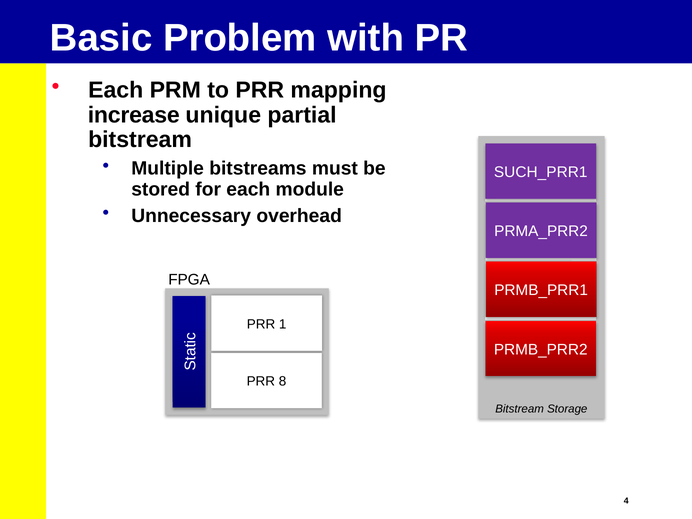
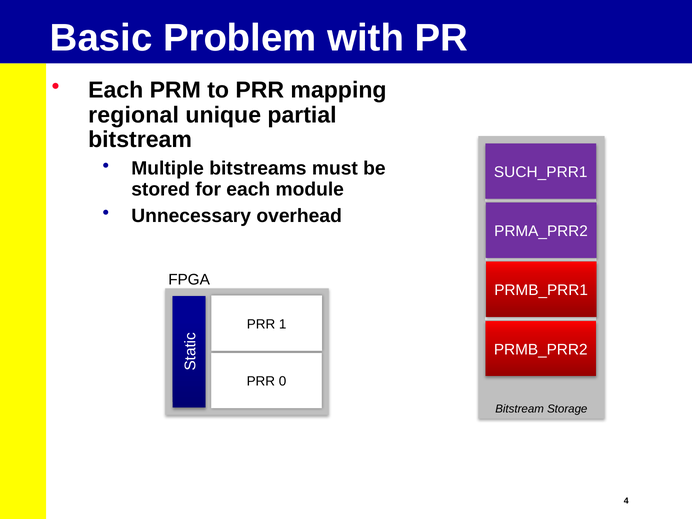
increase: increase -> regional
8: 8 -> 0
